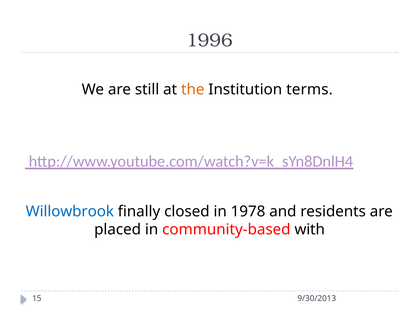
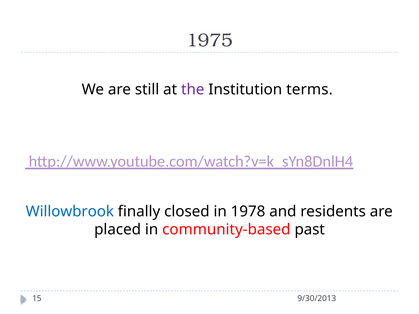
1996: 1996 -> 1975
the colour: orange -> purple
with: with -> past
